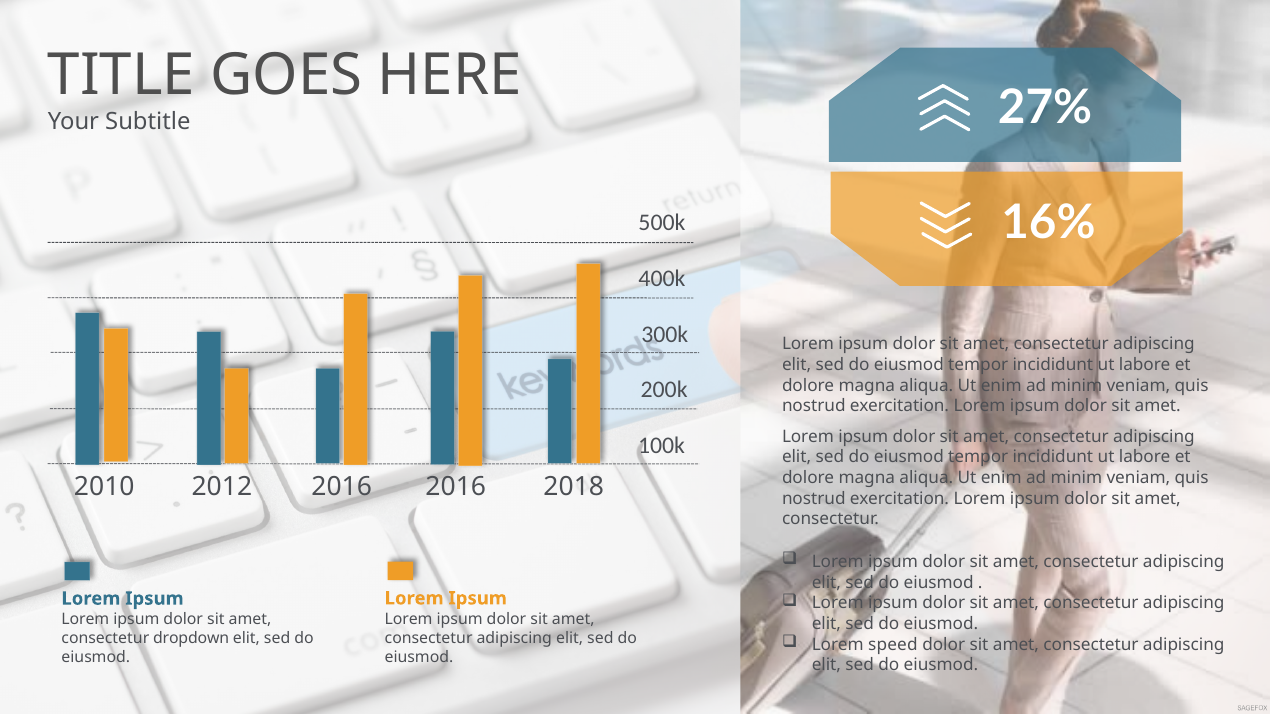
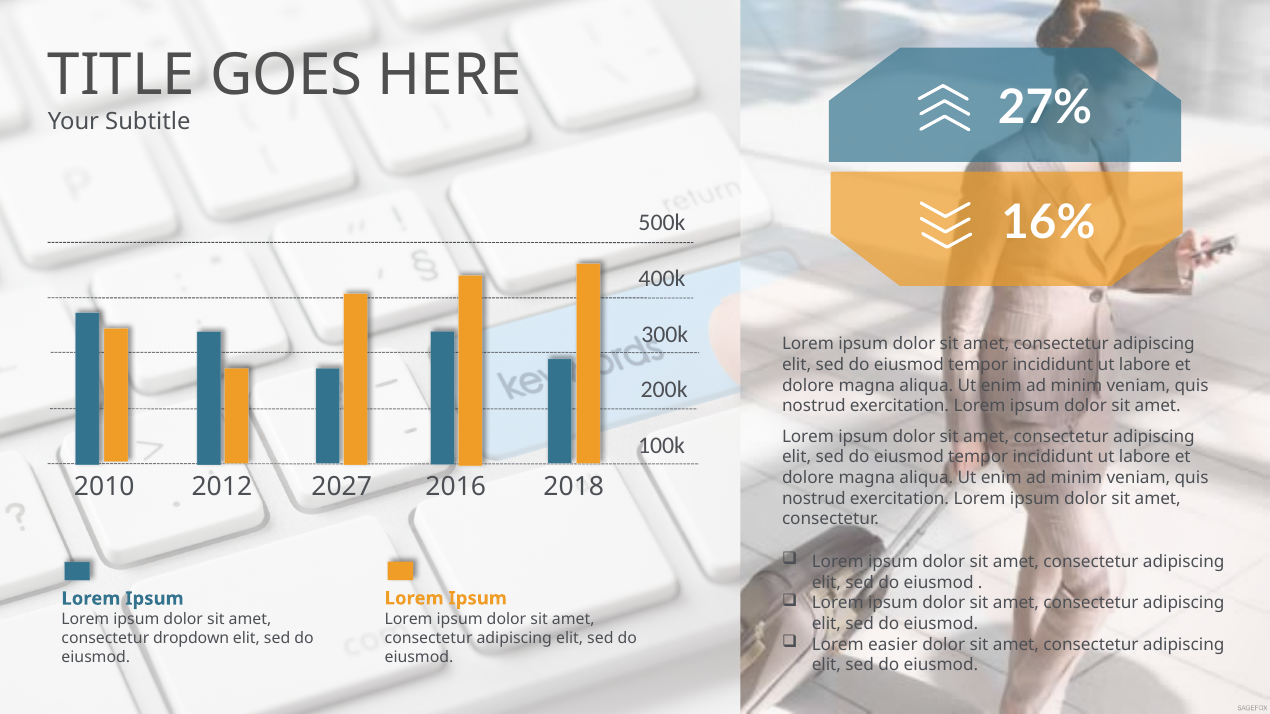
2012 2016: 2016 -> 2027
speed: speed -> easier
